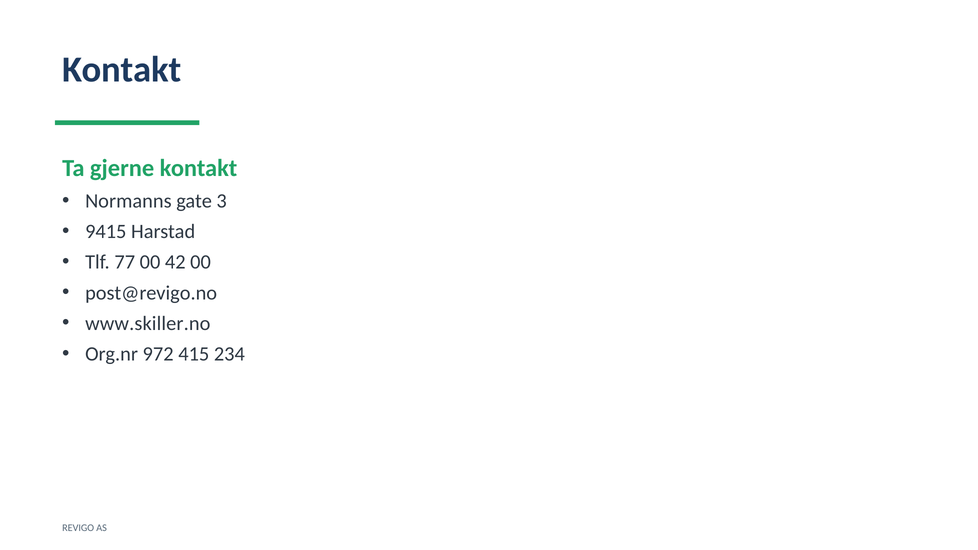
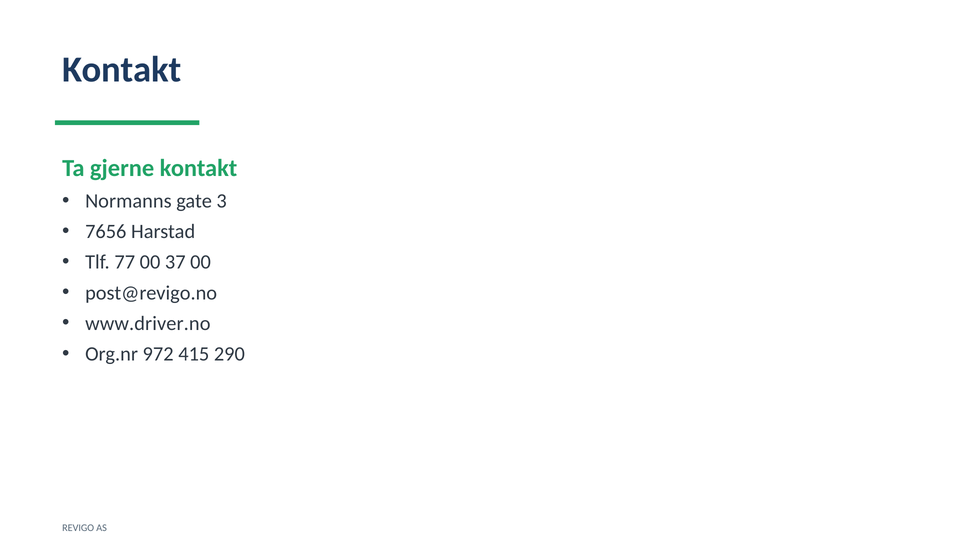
9415: 9415 -> 7656
42: 42 -> 37
www.skiller.no: www.skiller.no -> www.driver.no
234: 234 -> 290
